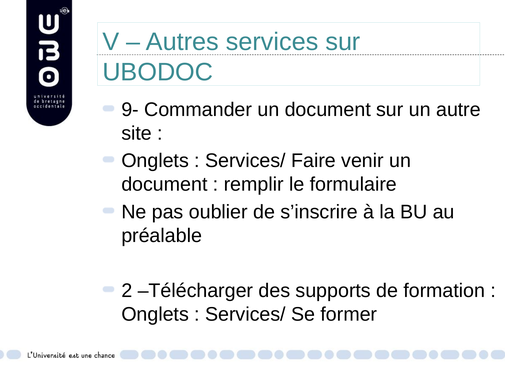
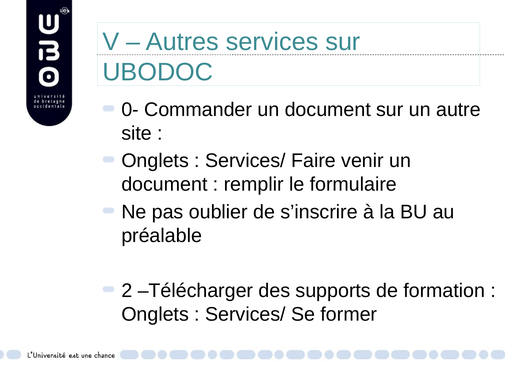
9-: 9- -> 0-
